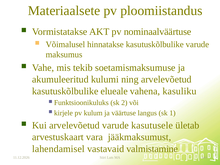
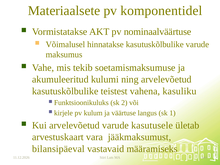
ploomiistandus: ploomiistandus -> komponentidel
elueale: elueale -> teistest
lahendamisel: lahendamisel -> bilansipäeval
valmistamine: valmistamine -> määramiseks
